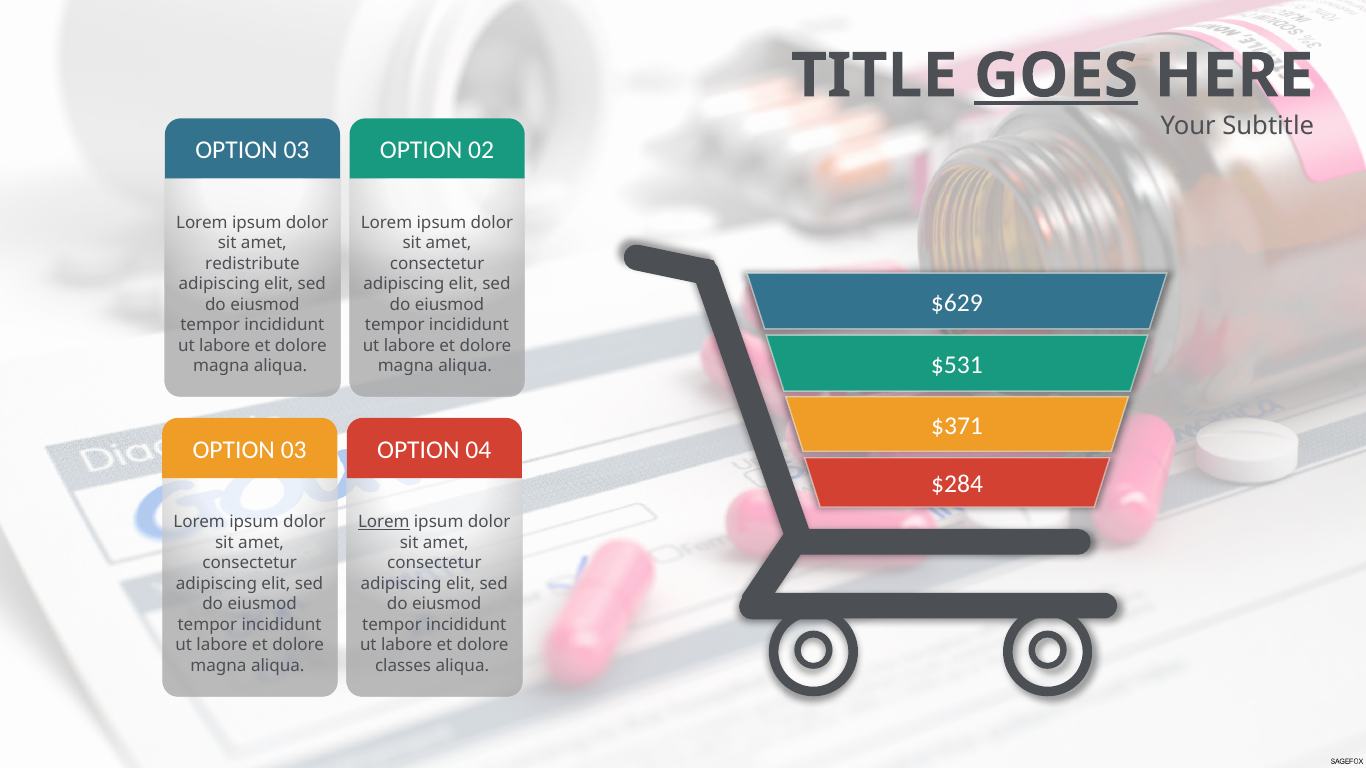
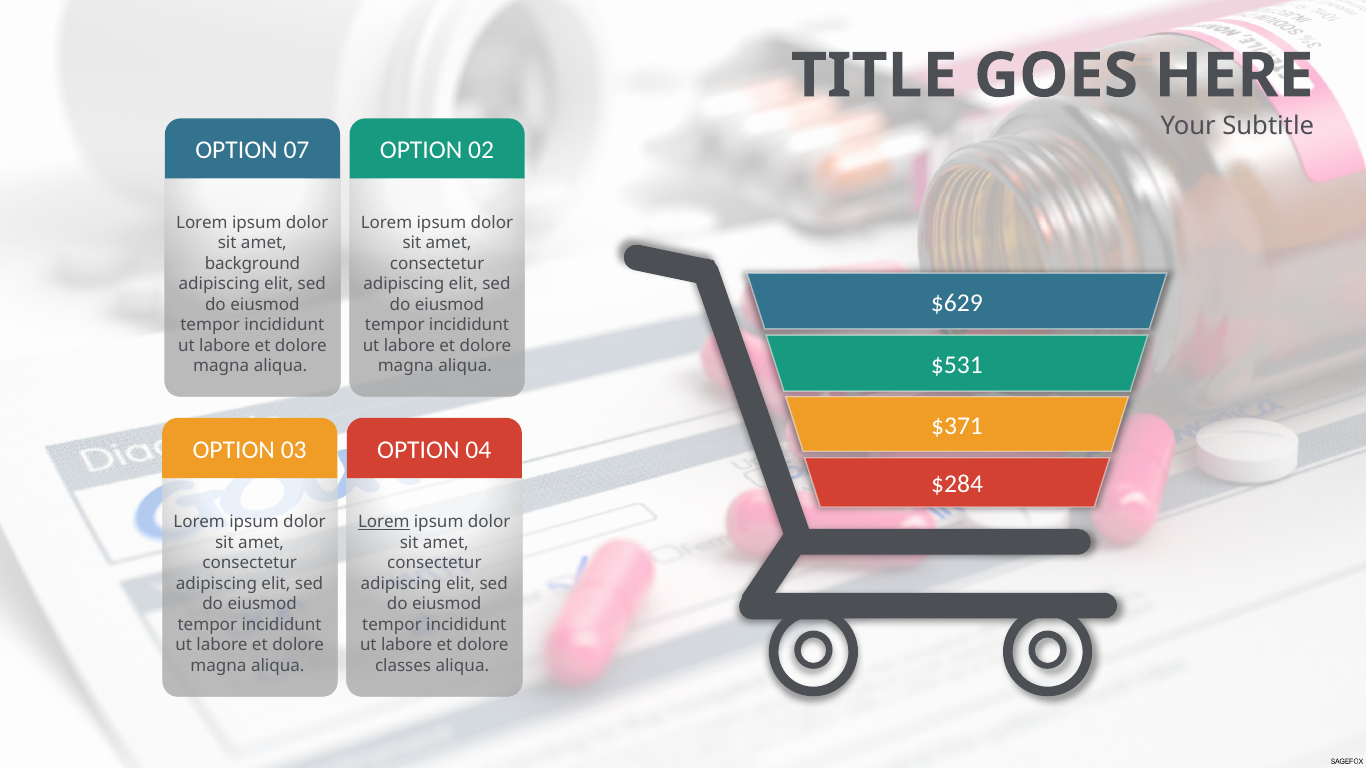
GOES underline: present -> none
03 at (296, 150): 03 -> 07
redistribute: redistribute -> background
